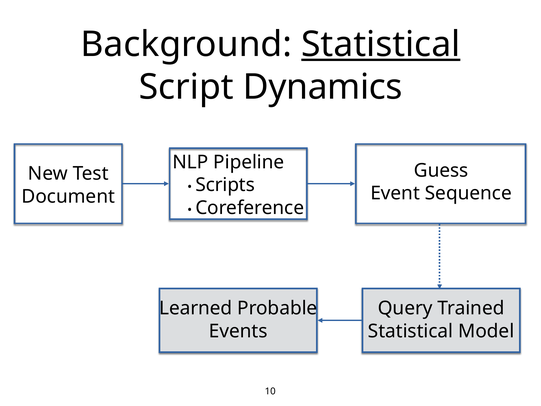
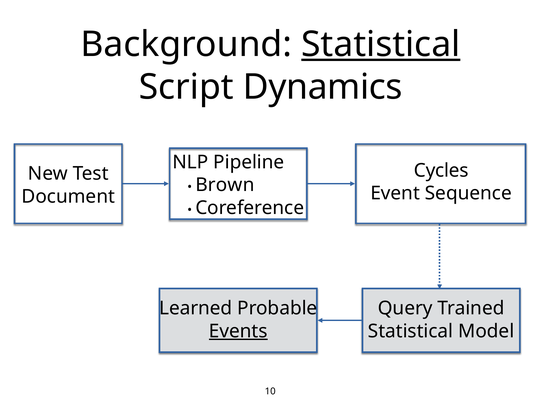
Guess: Guess -> Cycles
Scripts: Scripts -> Brown
Events underline: none -> present
